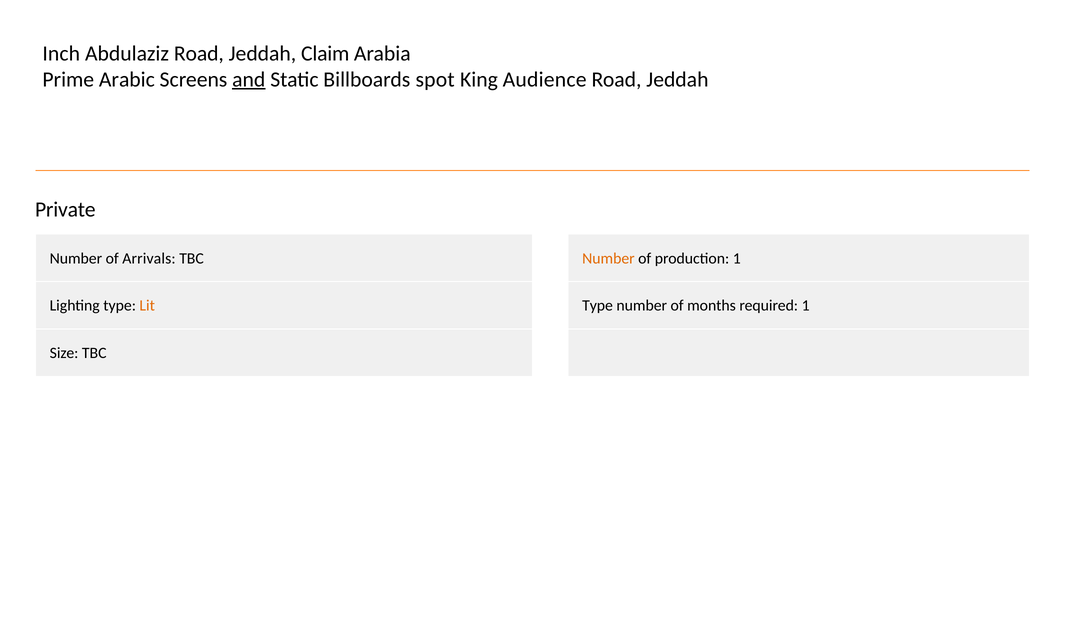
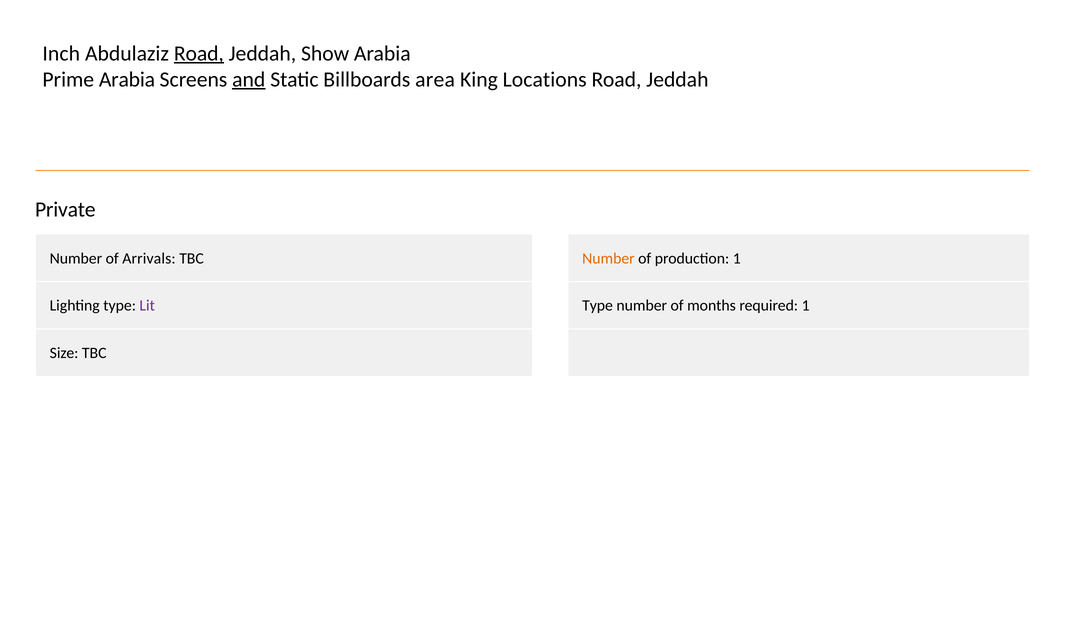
Road at (199, 53) underline: none -> present
Claim: Claim -> Show
Prime Arabic: Arabic -> Arabia
spot: spot -> area
Audience: Audience -> Locations
Lit colour: orange -> purple
